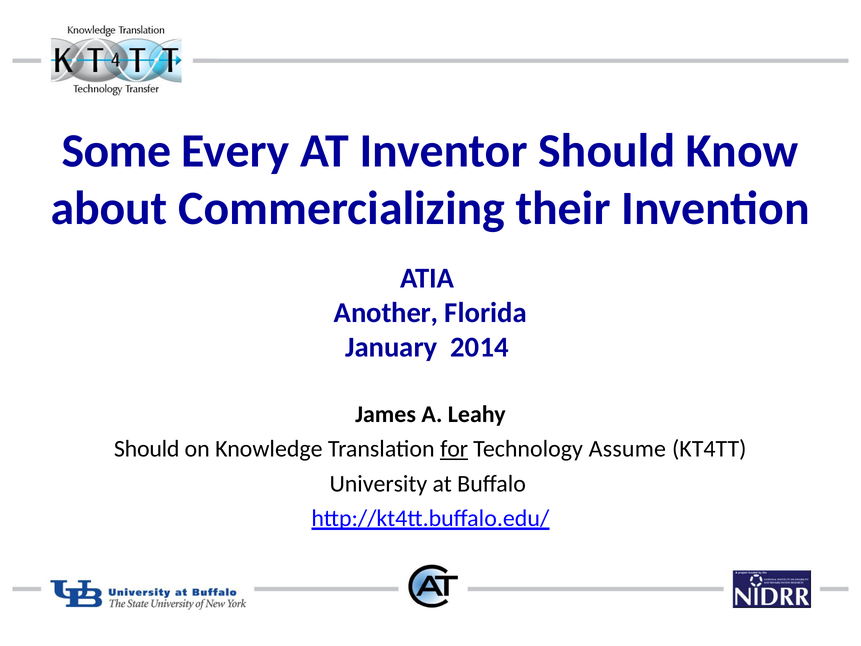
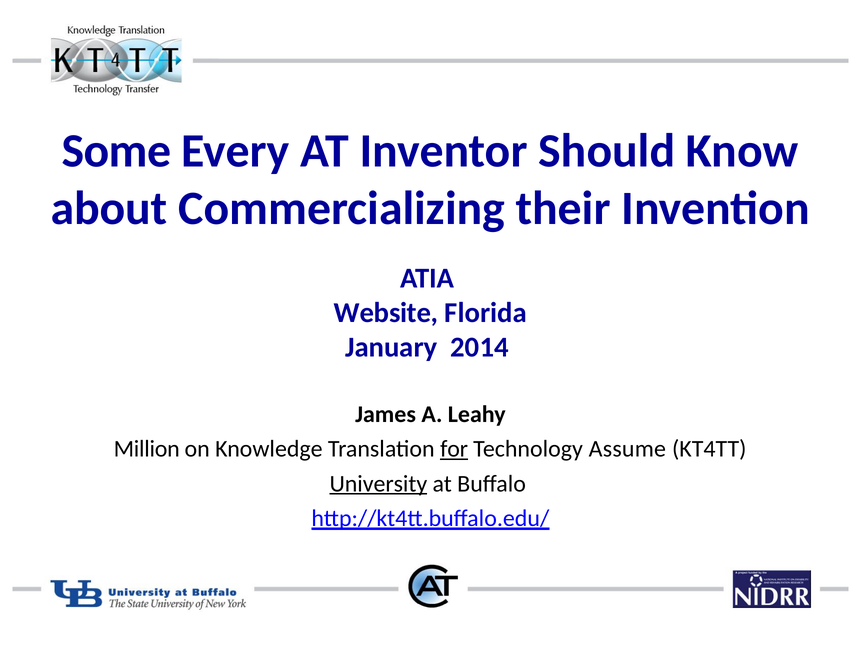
Another: Another -> Website
Should at (147, 449): Should -> Million
University underline: none -> present
